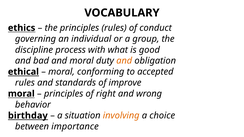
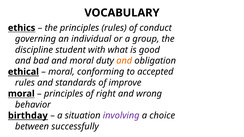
process: process -> student
involving colour: orange -> purple
importance: importance -> successfully
